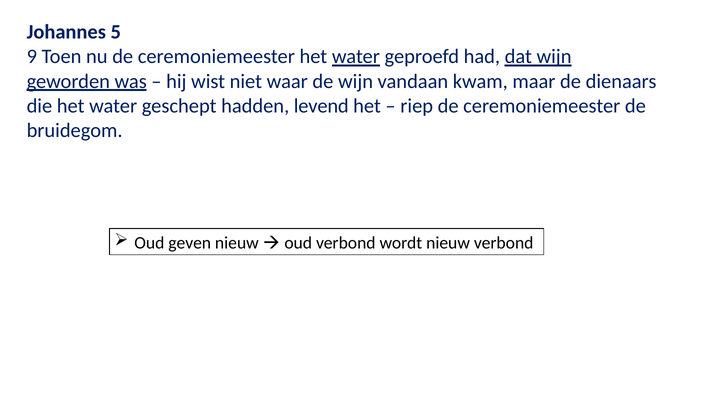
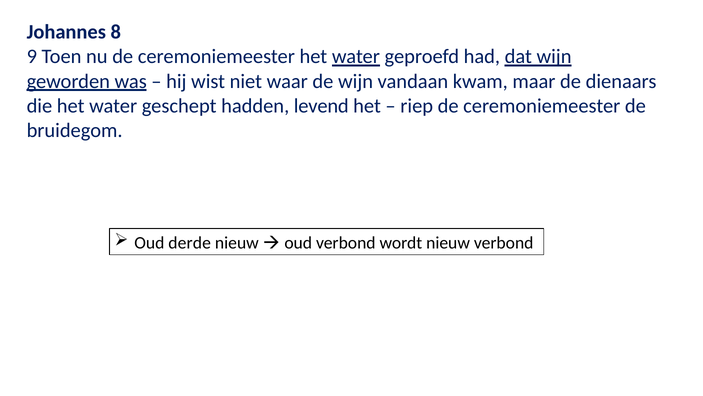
5: 5 -> 8
geven: geven -> derde
